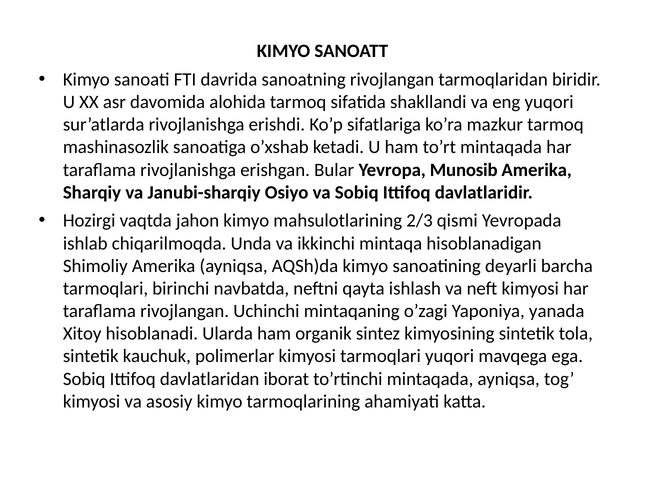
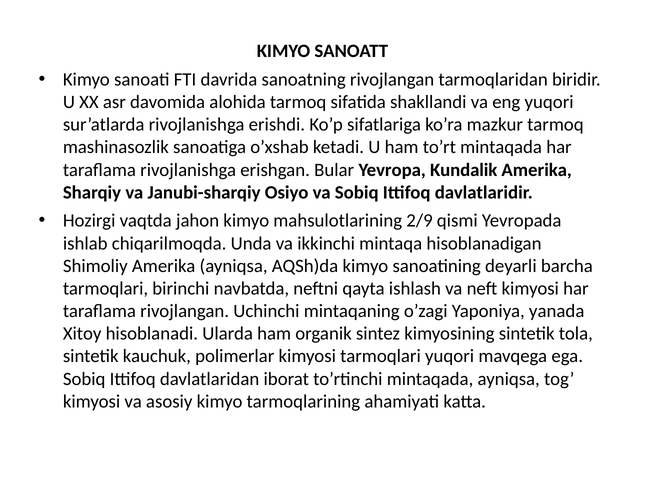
Munosib: Munosib -> Kundalik
2/3: 2/3 -> 2/9
